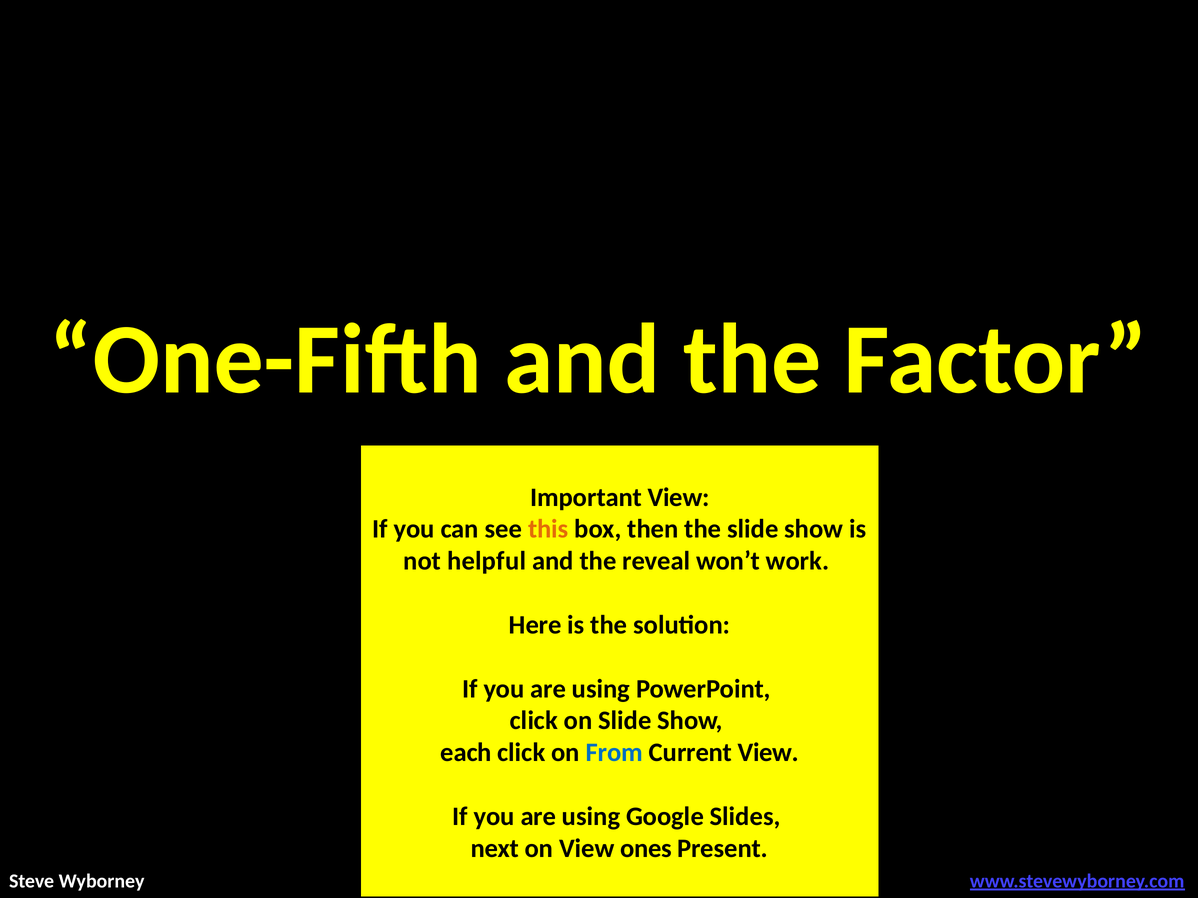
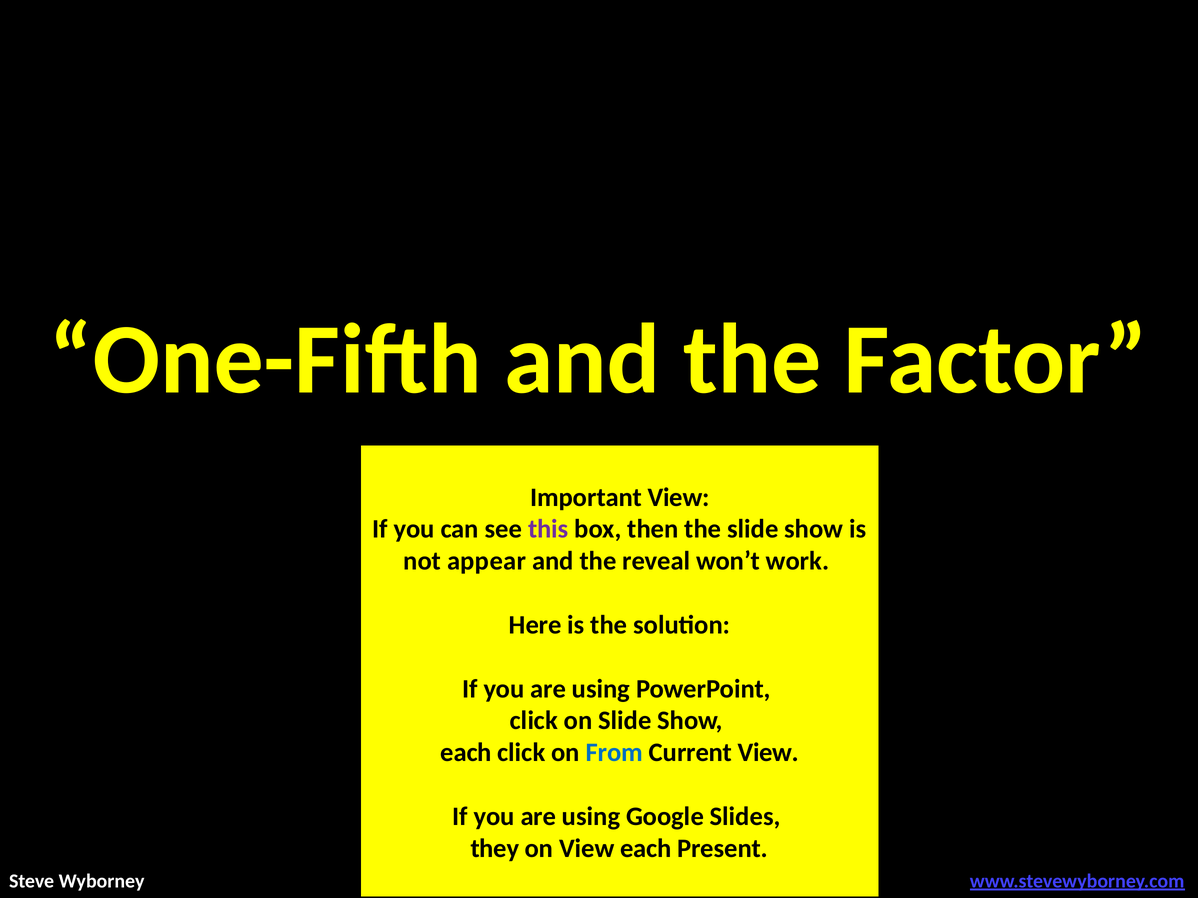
this colour: orange -> purple
helpful: helpful -> appear
next: next -> they
View ones: ones -> each
